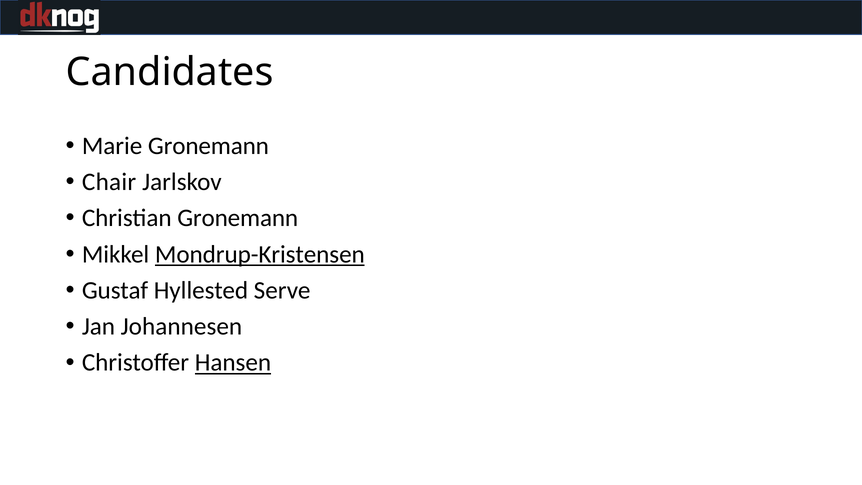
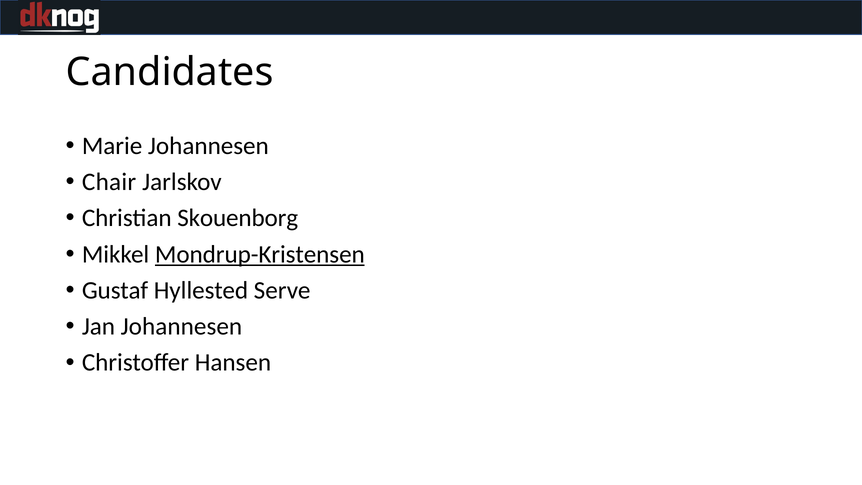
Marie Gronemann: Gronemann -> Johannesen
Christian Gronemann: Gronemann -> Skouenborg
Hansen underline: present -> none
